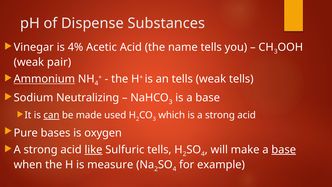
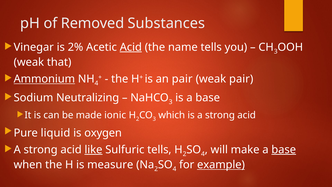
Dispense: Dispense -> Removed
4%: 4% -> 2%
Acid at (131, 47) underline: none -> present
pair: pair -> that
an tells: tells -> pair
weak tells: tells -> pair
can underline: present -> none
used: used -> ionic
bases: bases -> liquid
example underline: none -> present
